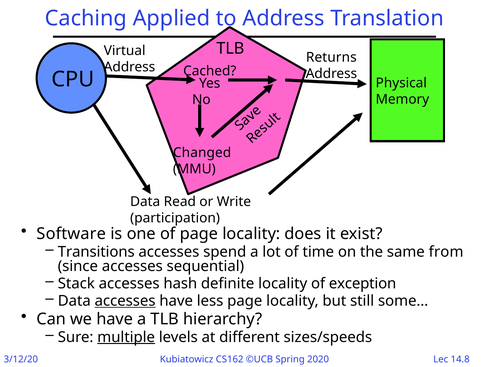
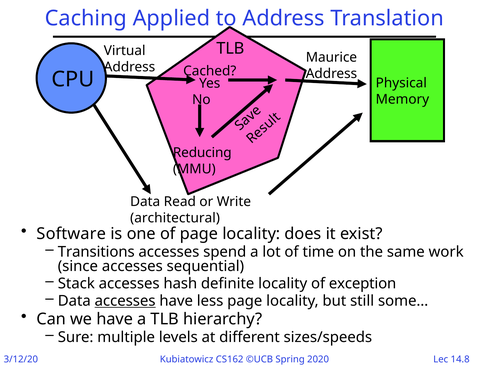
Returns: Returns -> Maurice
Changed: Changed -> Reducing
participation: participation -> architectural
from: from -> work
multiple underline: present -> none
